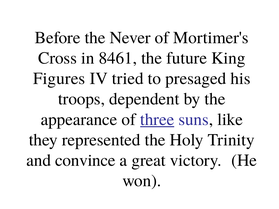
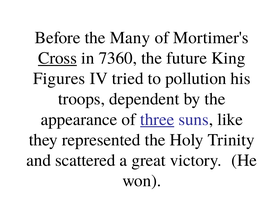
Never: Never -> Many
Cross underline: none -> present
8461: 8461 -> 7360
presaged: presaged -> pollution
convince: convince -> scattered
